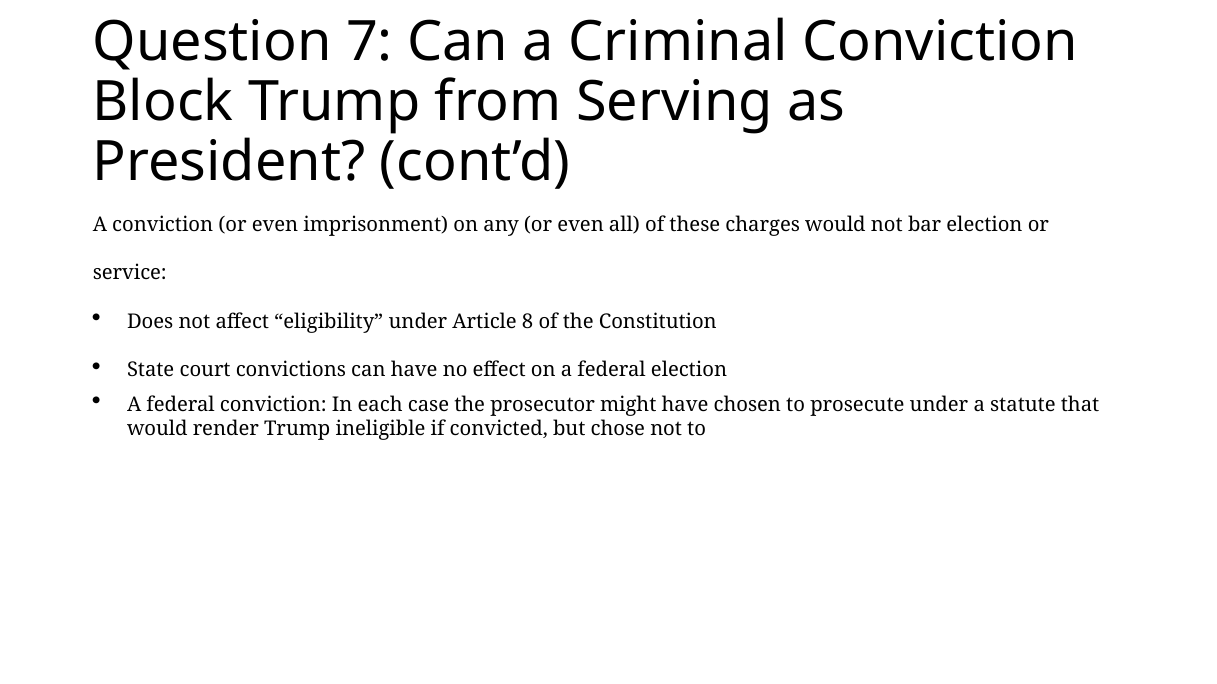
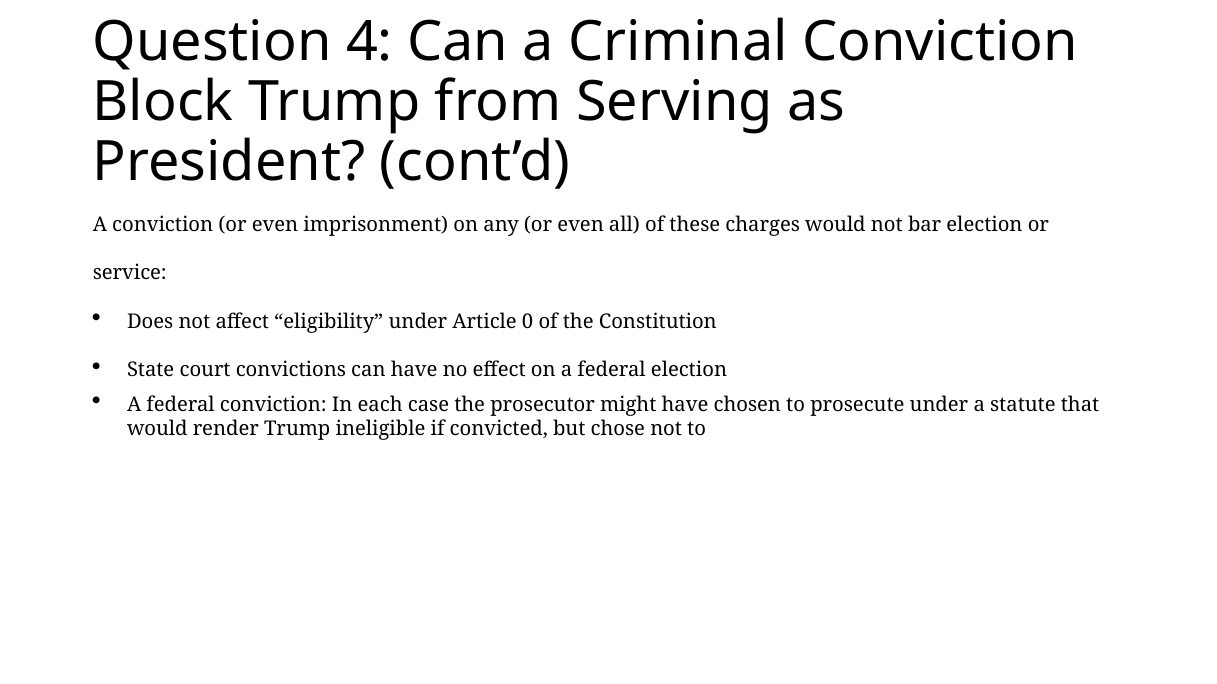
7: 7 -> 4
8: 8 -> 0
